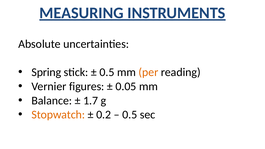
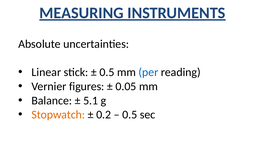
Spring: Spring -> Linear
per colour: orange -> blue
1.7: 1.7 -> 5.1
